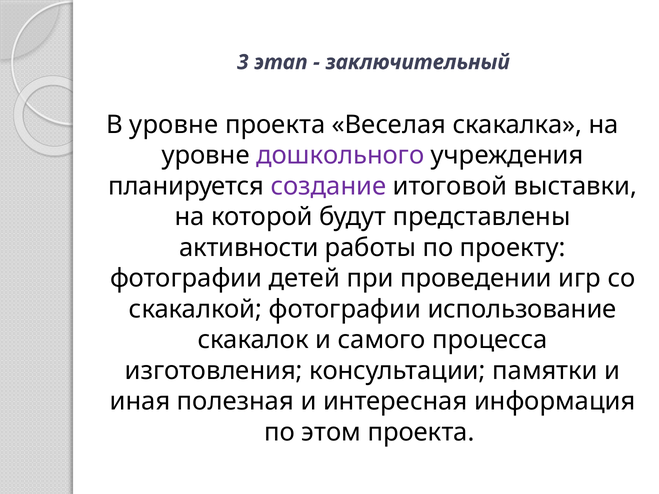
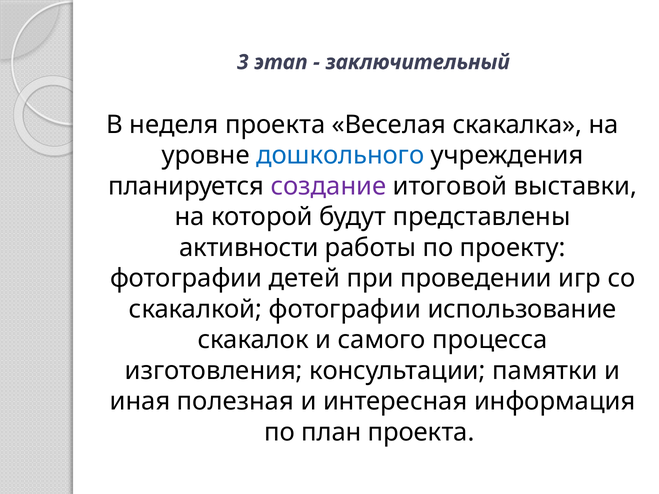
В уровне: уровне -> неделя
дошкольного colour: purple -> blue
этом: этом -> план
